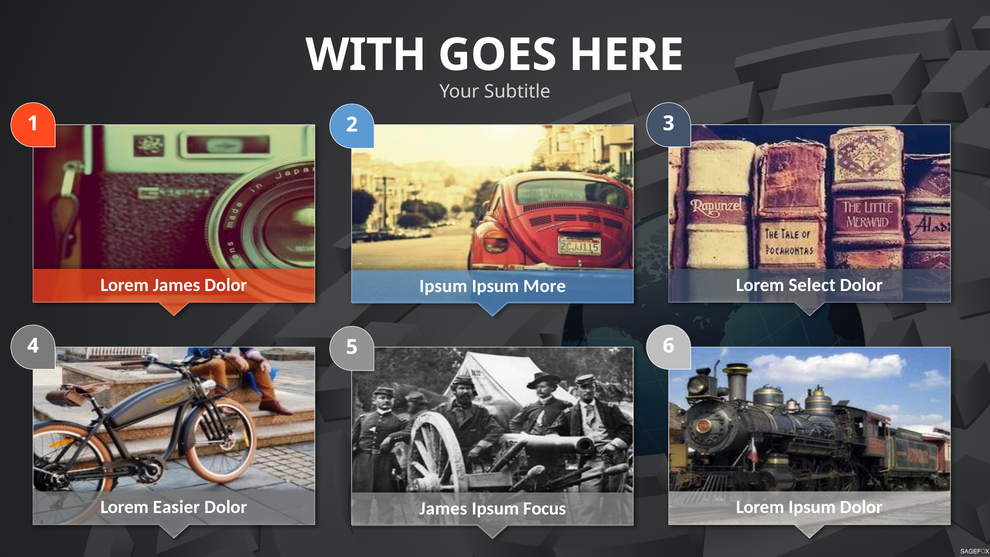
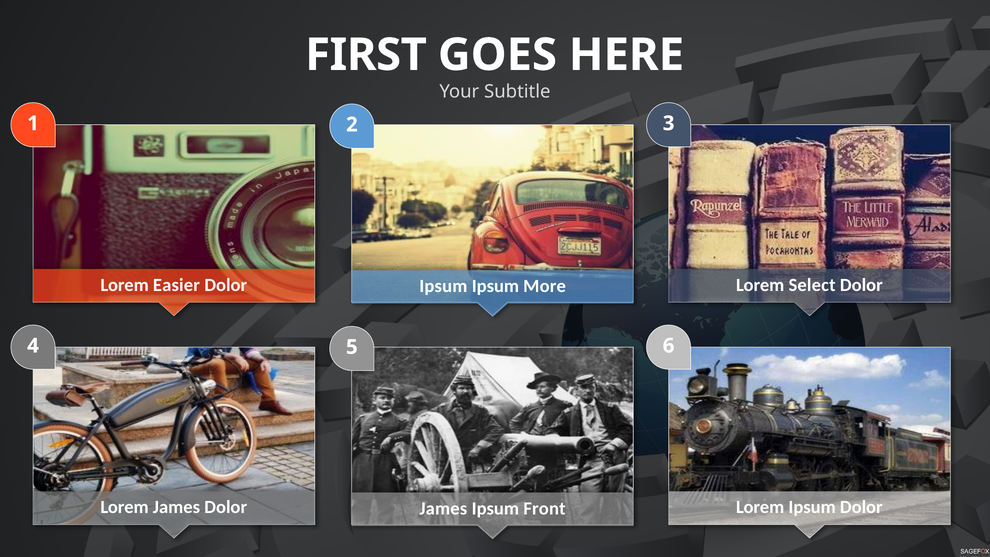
WITH: WITH -> FIRST
Lorem James: James -> Easier
Lorem Easier: Easier -> James
Focus: Focus -> Front
